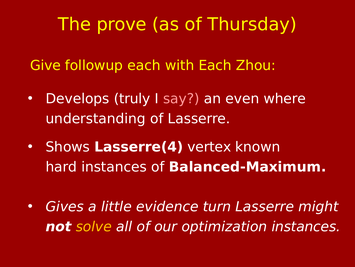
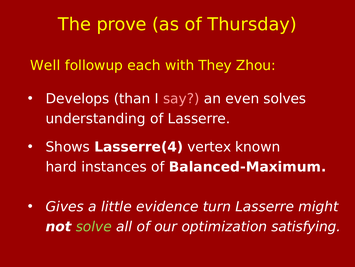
Give: Give -> Well
with Each: Each -> They
truly: truly -> than
where: where -> solves
solve colour: yellow -> light green
optimization instances: instances -> satisfying
